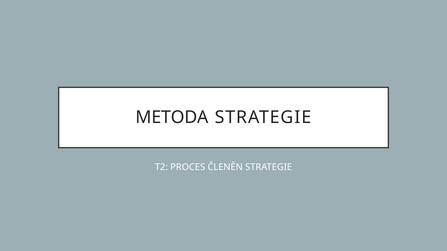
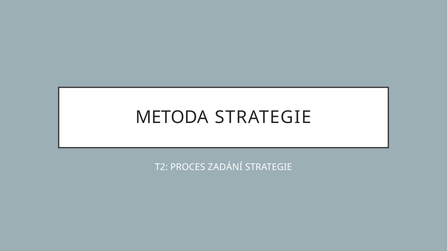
ČLENĚN: ČLENĚN -> ZADÁNÍ
